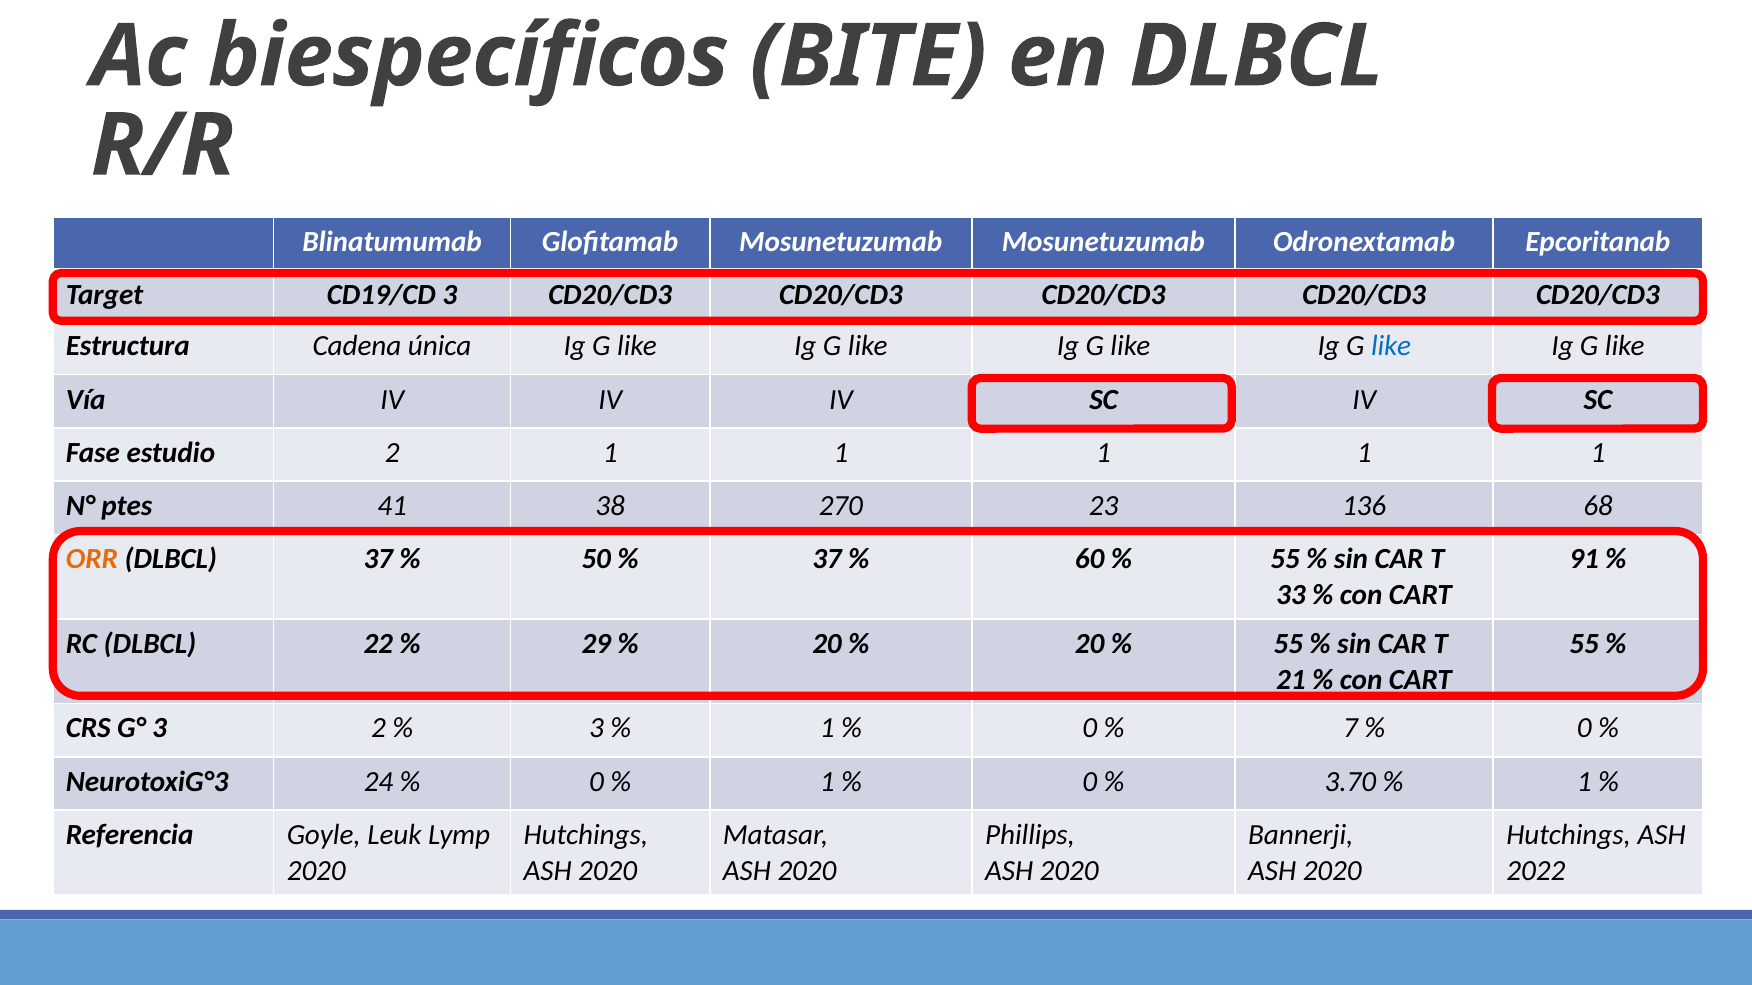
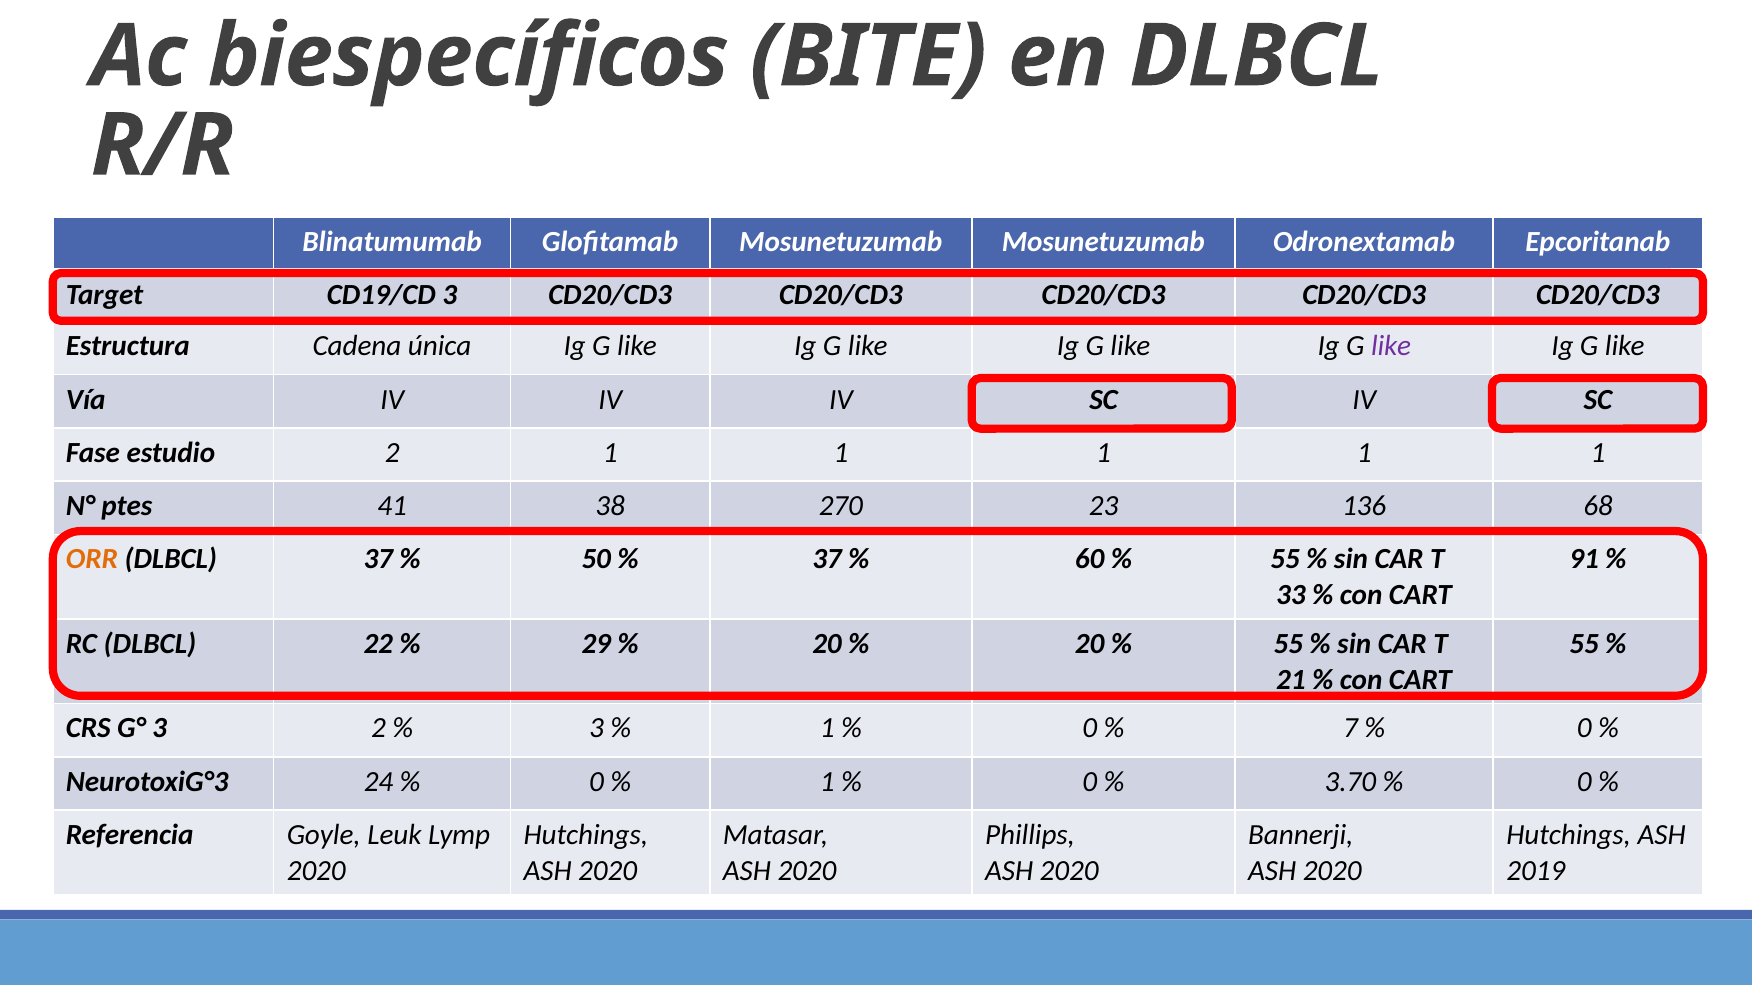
like at (1391, 346) colour: blue -> purple
1 at (1584, 782): 1 -> 0
2022: 2022 -> 2019
